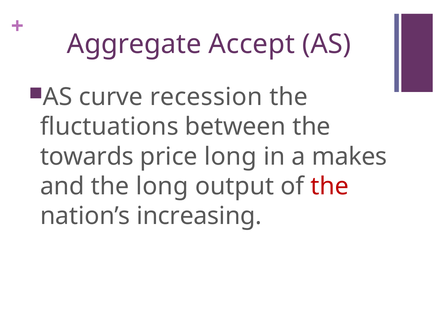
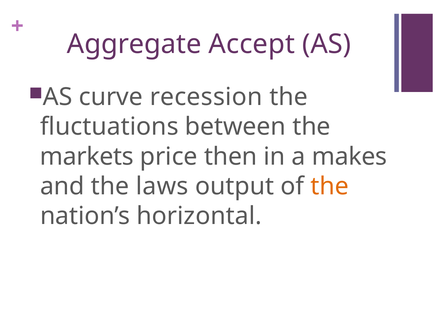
towards: towards -> markets
price long: long -> then
the long: long -> laws
the at (330, 186) colour: red -> orange
increasing: increasing -> horizontal
